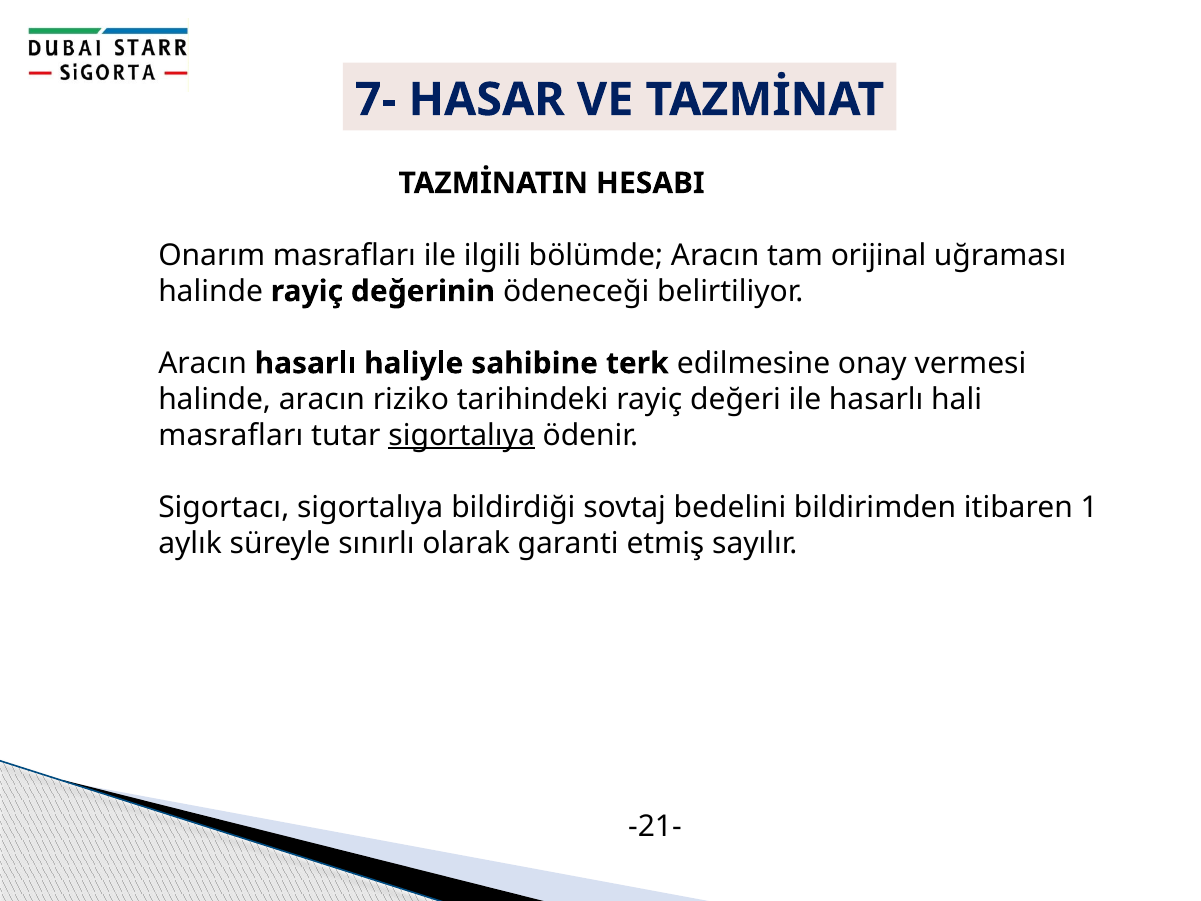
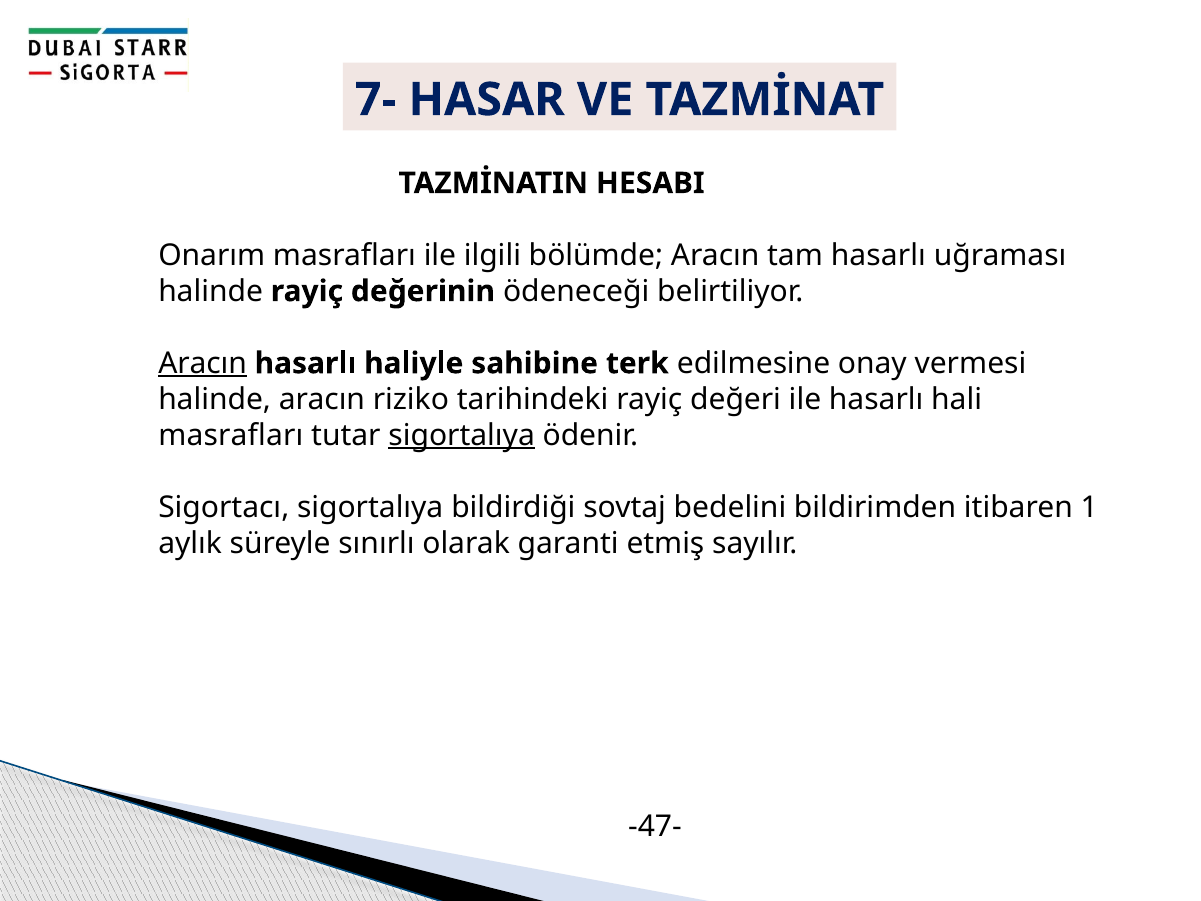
tam orijinal: orijinal -> hasarlı
Aracın at (203, 363) underline: none -> present
-21-: -21- -> -47-
